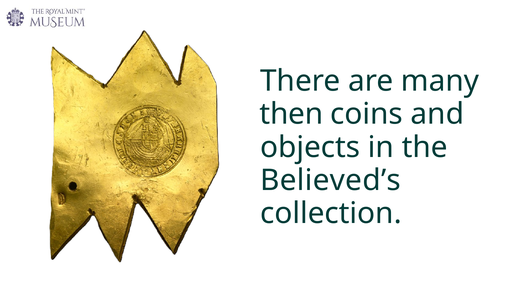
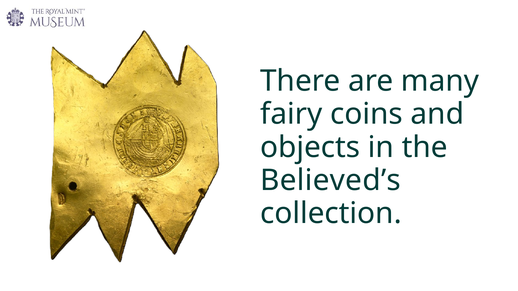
then: then -> fairy
